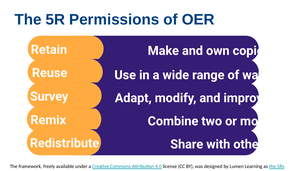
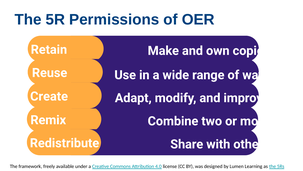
Survey: Survey -> Create
